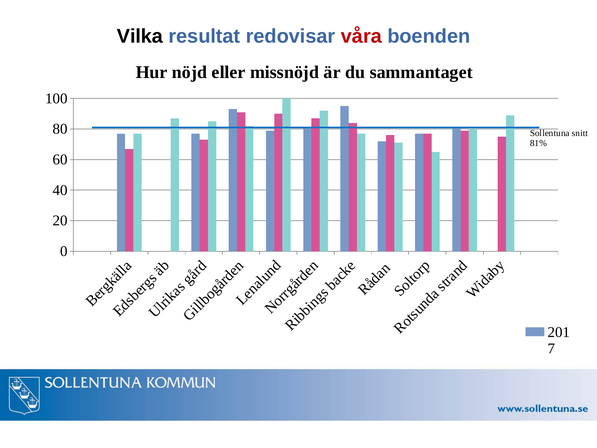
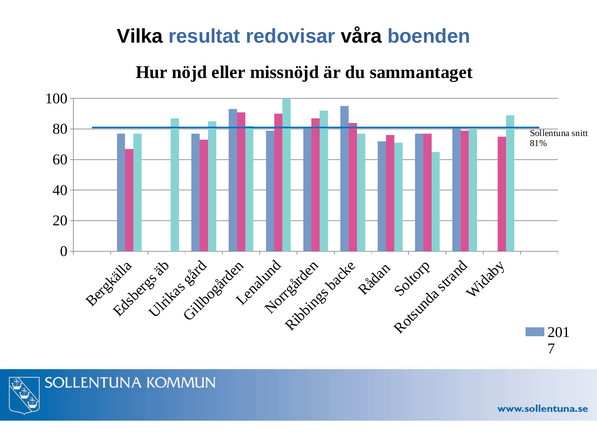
våra colour: red -> black
